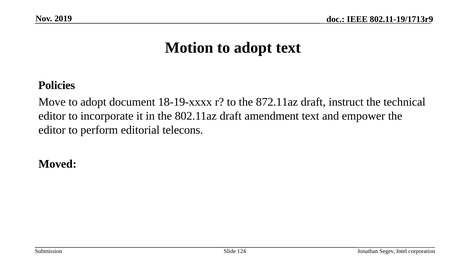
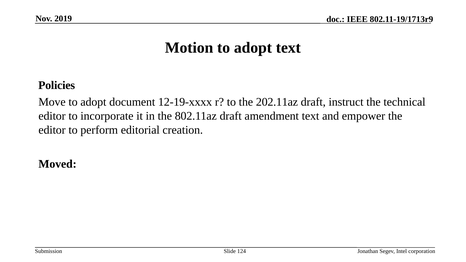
18-19-xxxx: 18-19-xxxx -> 12-19-xxxx
872.11az: 872.11az -> 202.11az
telecons: telecons -> creation
